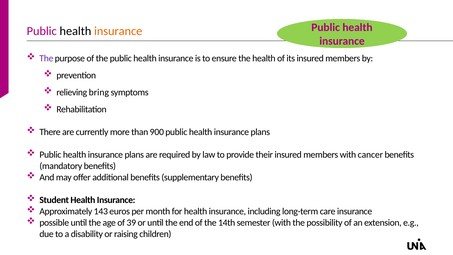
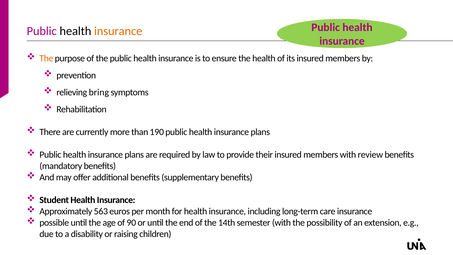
The at (46, 58) colour: purple -> orange
900: 900 -> 190
cancer: cancer -> review
143: 143 -> 563
39: 39 -> 90
